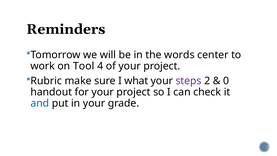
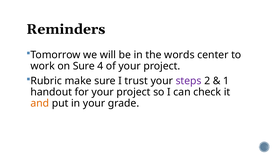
on Tool: Tool -> Sure
what: what -> trust
0: 0 -> 1
and colour: blue -> orange
